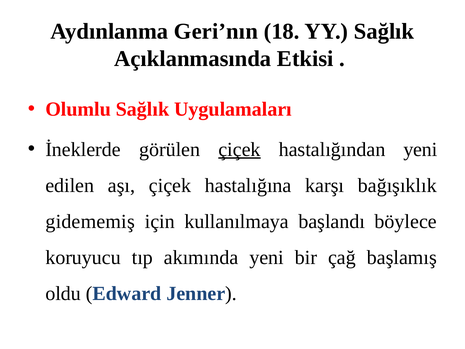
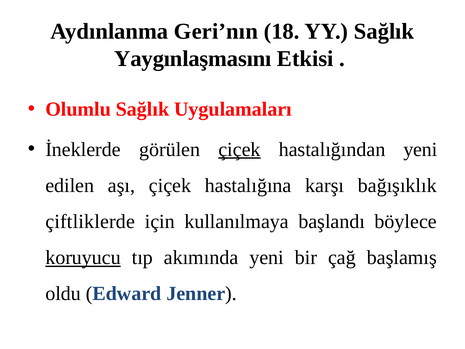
Açıklanmasında: Açıklanmasında -> Yaygınlaşmasını
gidememiş: gidememiş -> çiftliklerde
koruyucu underline: none -> present
